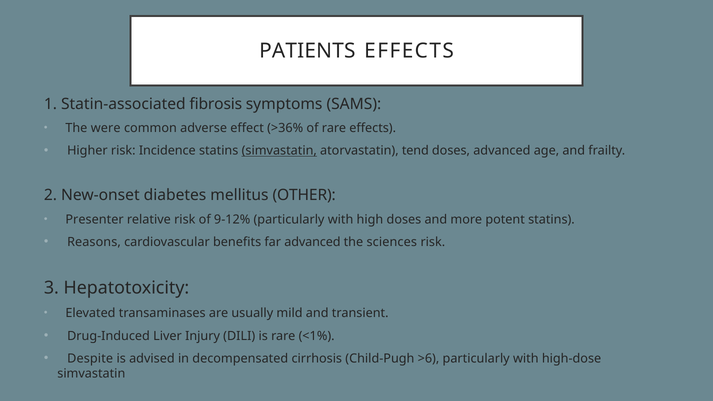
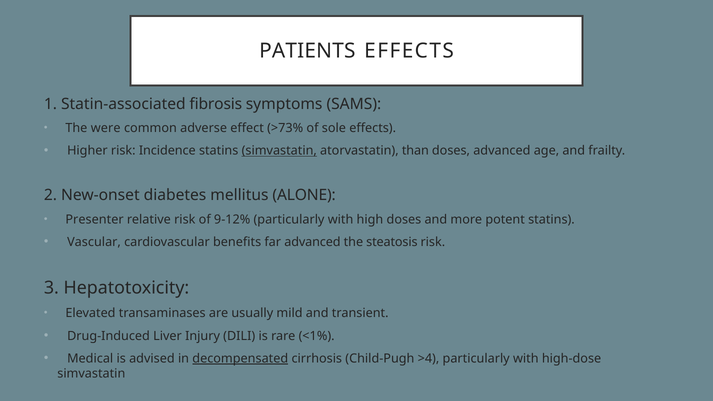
>36%: >36% -> >73%
of rare: rare -> sole
tend: tend -> than
OTHER: OTHER -> ALONE
Reasons: Reasons -> Vascular
sciences: sciences -> steatosis
Despite: Despite -> Medical
decompensated underline: none -> present
>6: >6 -> >4
